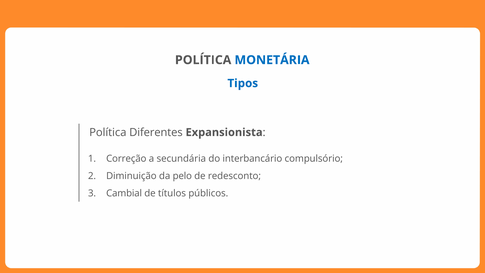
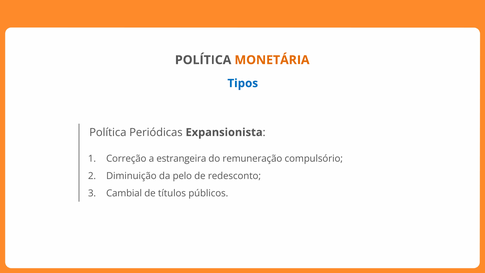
MONETÁRIA colour: blue -> orange
Diferentes: Diferentes -> Periódicas
secundária: secundária -> estrangeira
interbancário: interbancário -> remuneração
